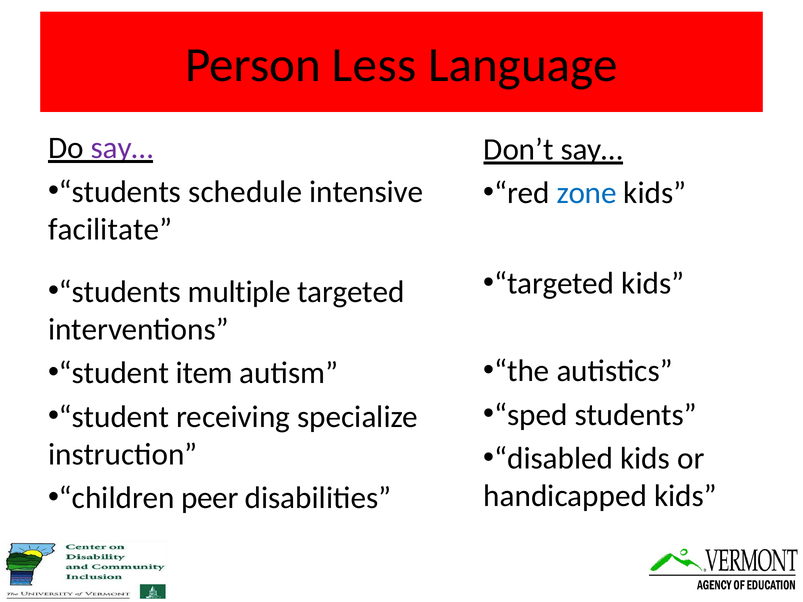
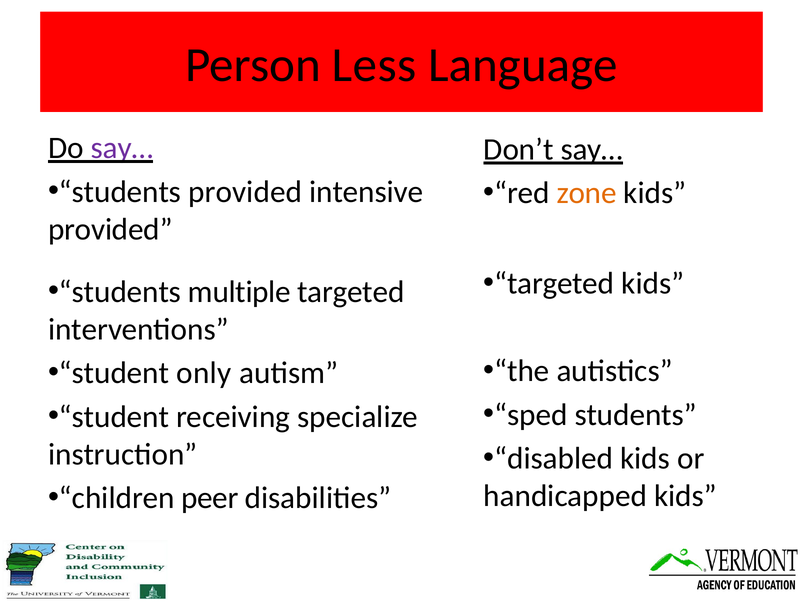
students schedule: schedule -> provided
zone colour: blue -> orange
facilitate at (110, 229): facilitate -> provided
item: item -> only
